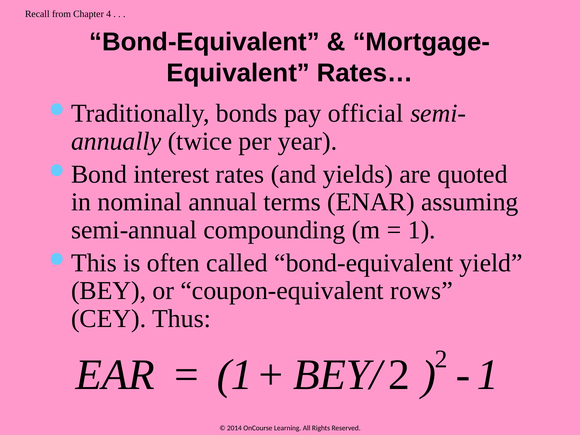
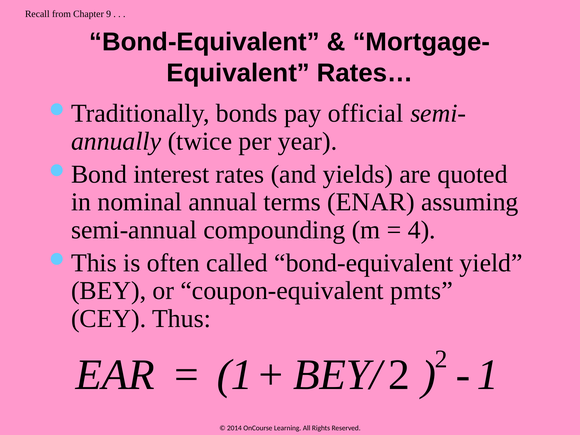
4: 4 -> 9
1 at (422, 230): 1 -> 4
rows: rows -> pmts
